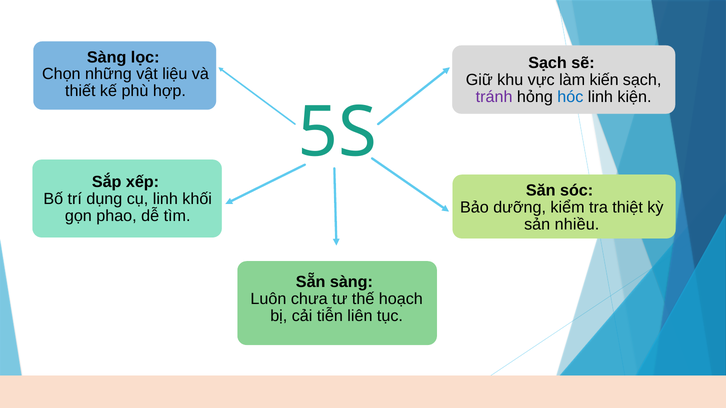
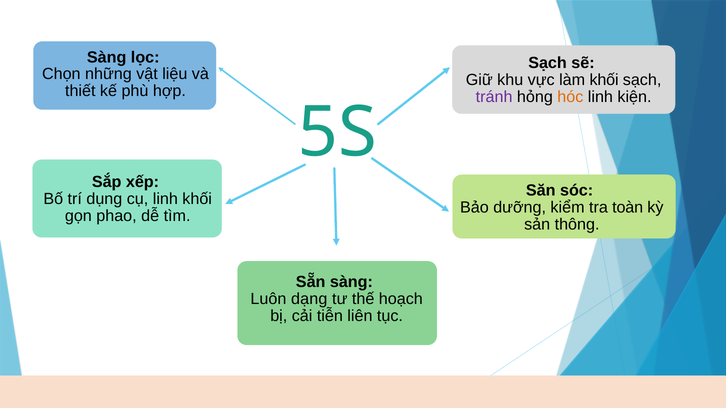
làm kiến: kiến -> khối
hóc colour: blue -> orange
thiệt: thiệt -> toàn
nhiều: nhiều -> thông
chưa: chưa -> dạng
